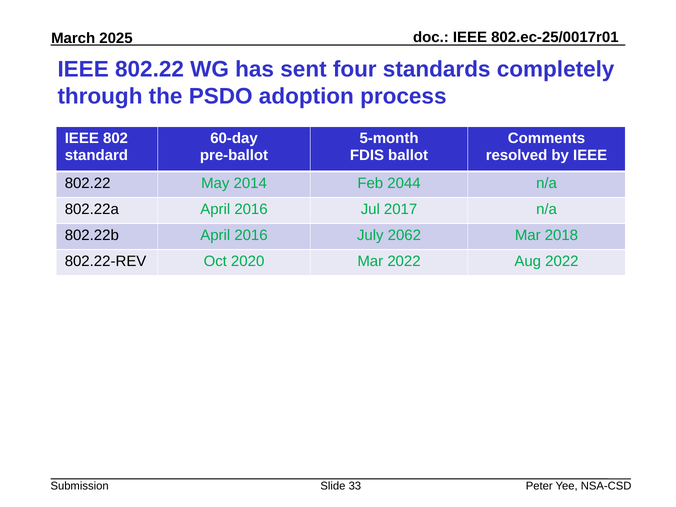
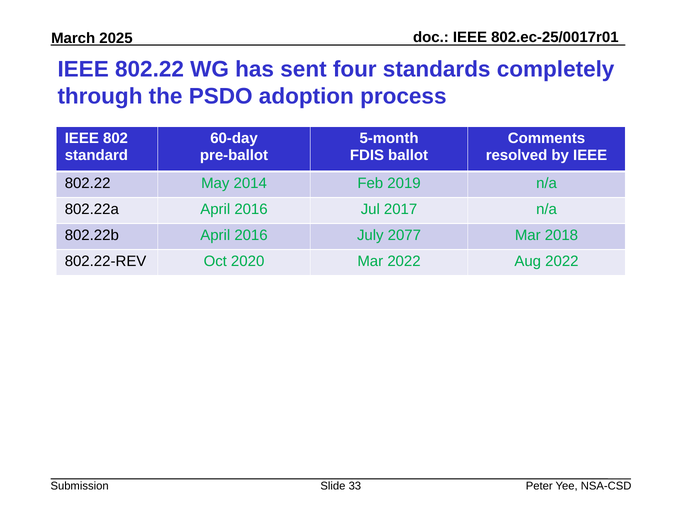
2044: 2044 -> 2019
2062: 2062 -> 2077
